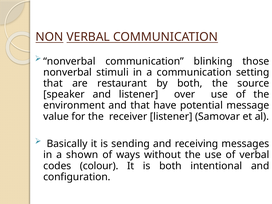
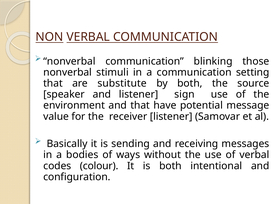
restaurant: restaurant -> substitute
over: over -> sign
shown: shown -> bodies
